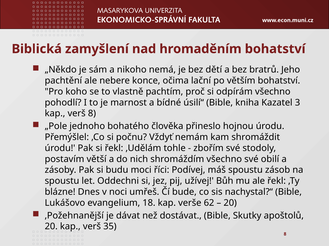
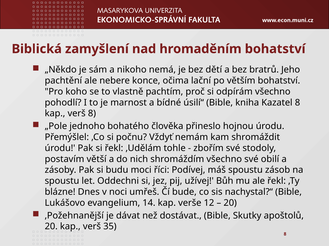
Kazatel 3: 3 -> 8
18: 18 -> 14
62: 62 -> 12
